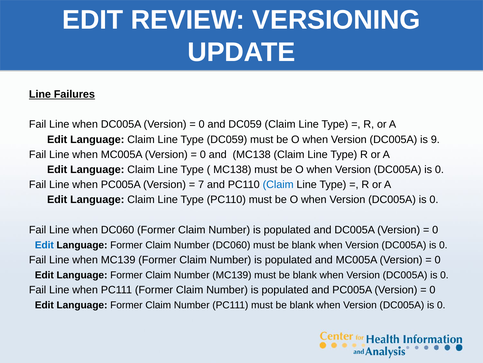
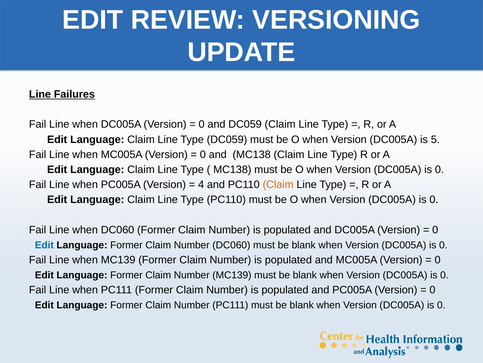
9: 9 -> 5
7: 7 -> 4
Claim at (278, 184) colour: blue -> orange
